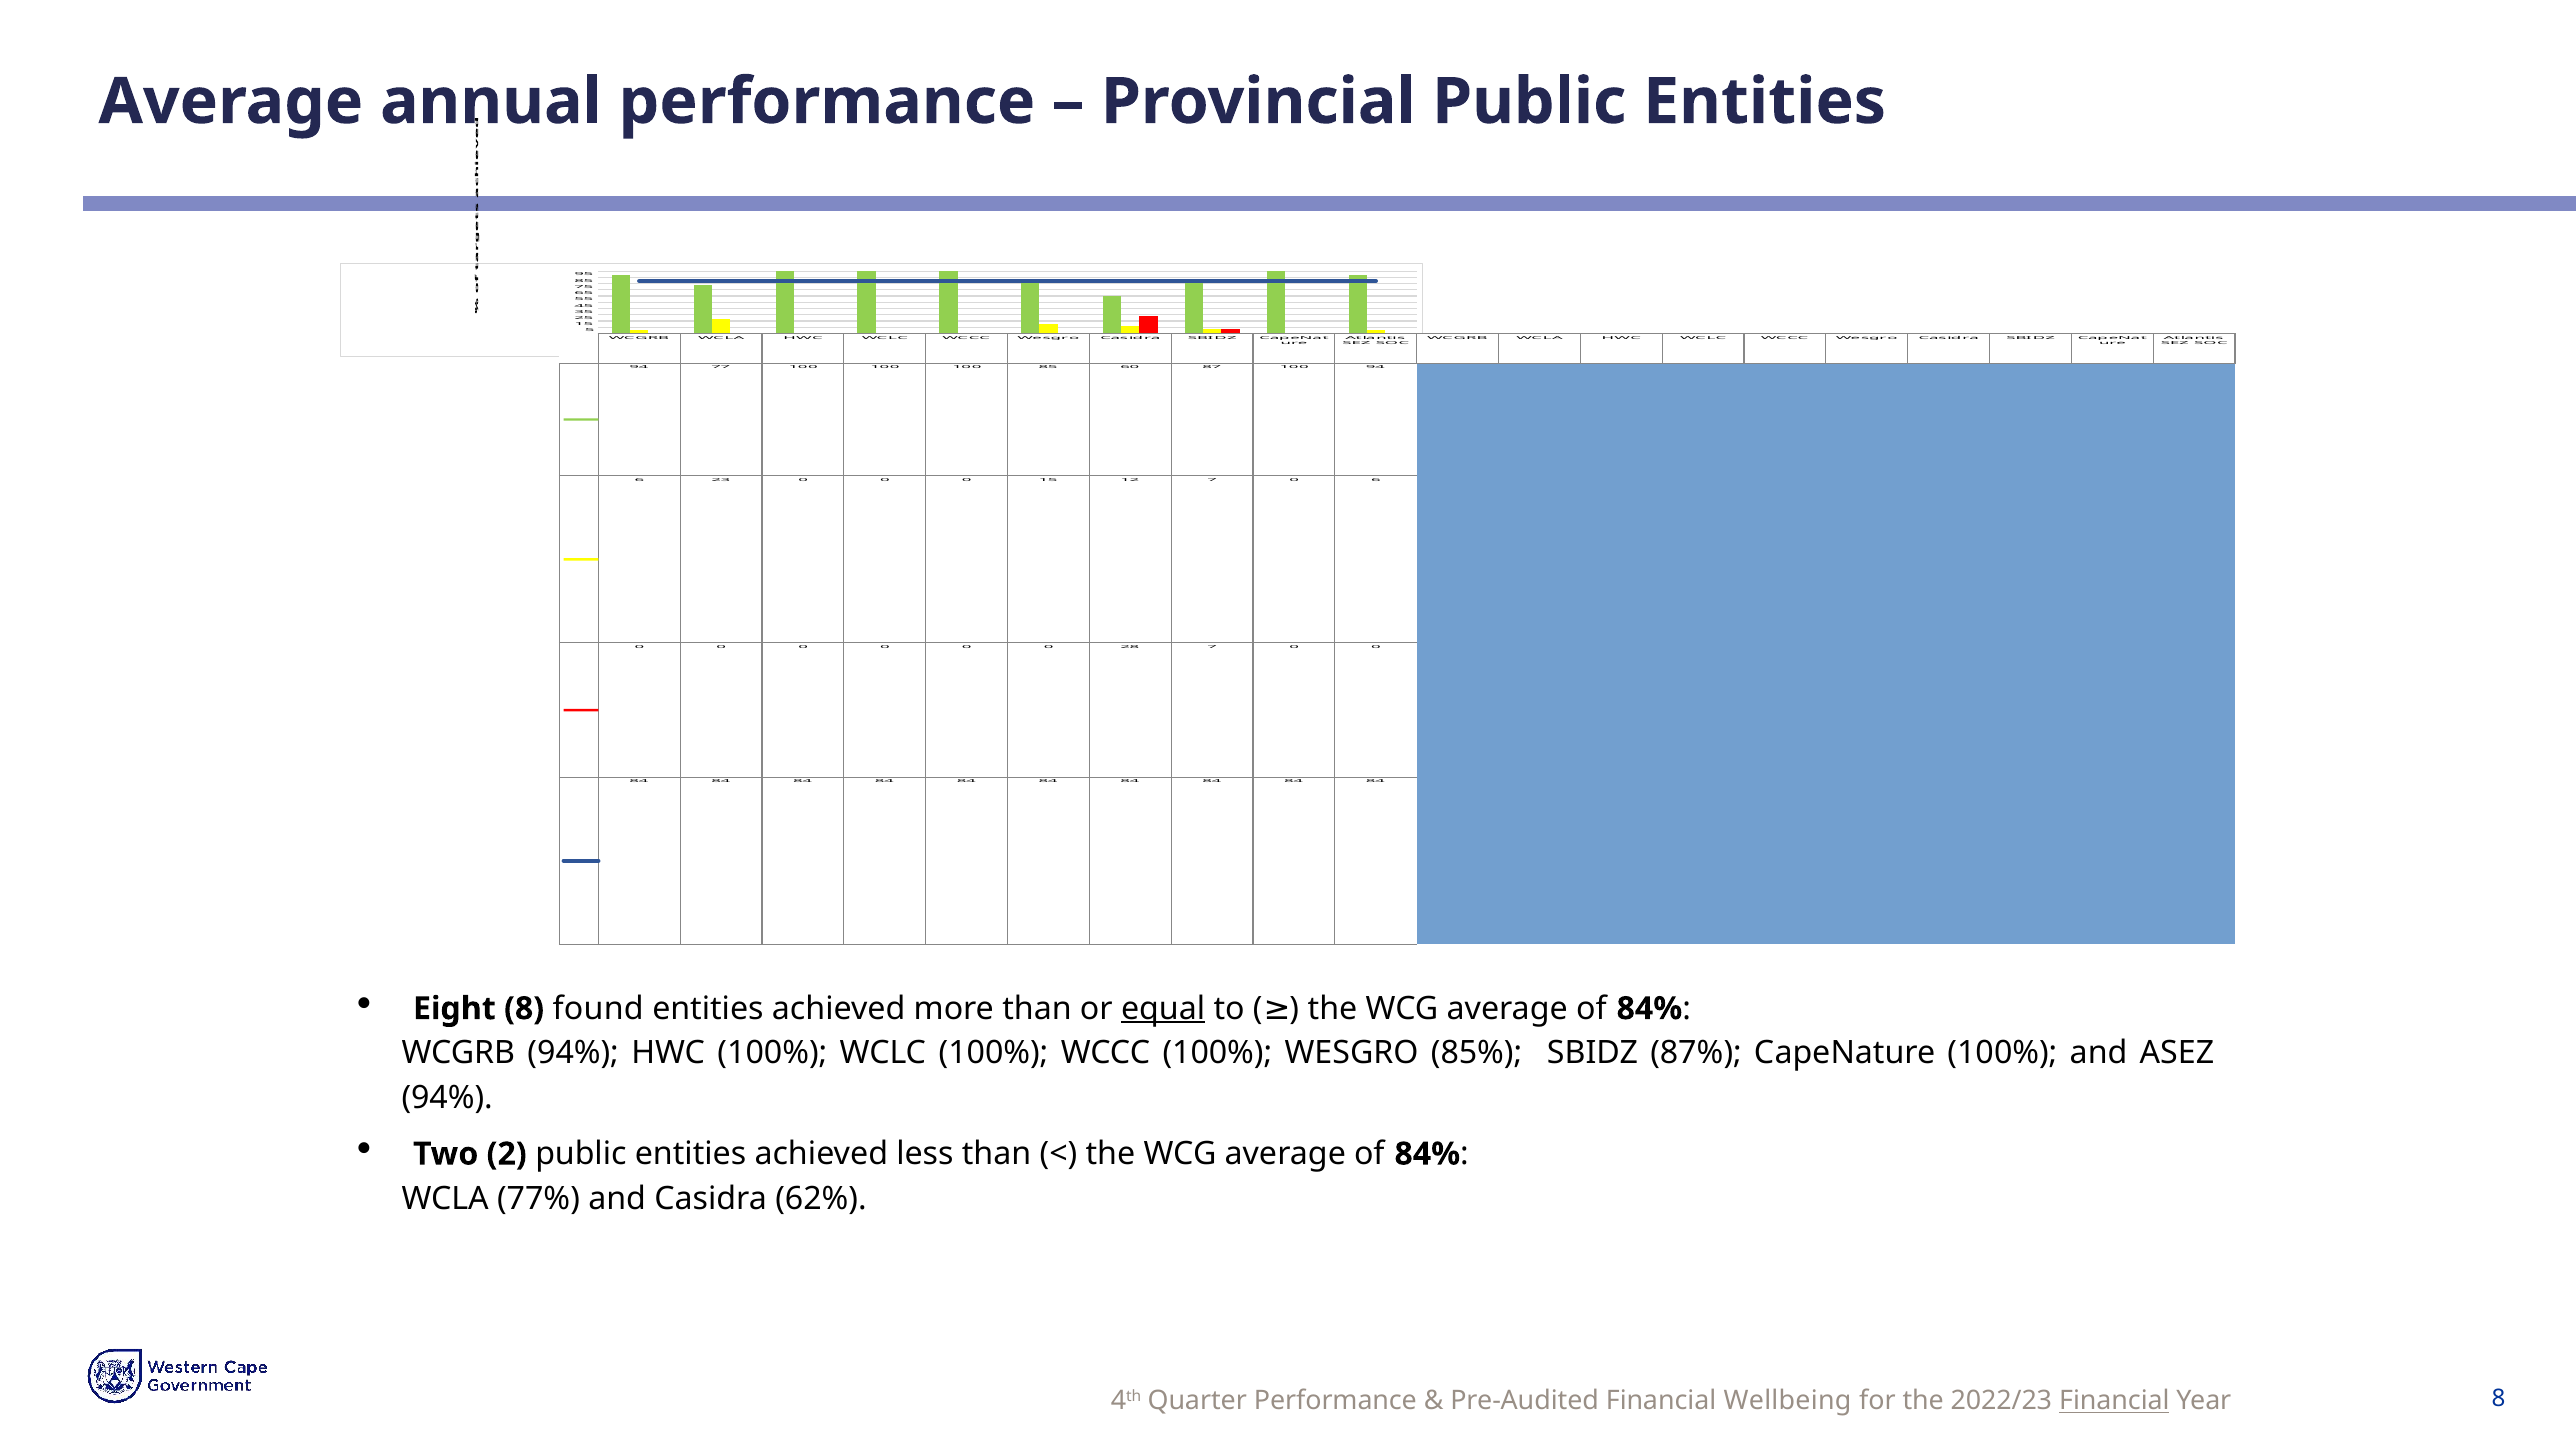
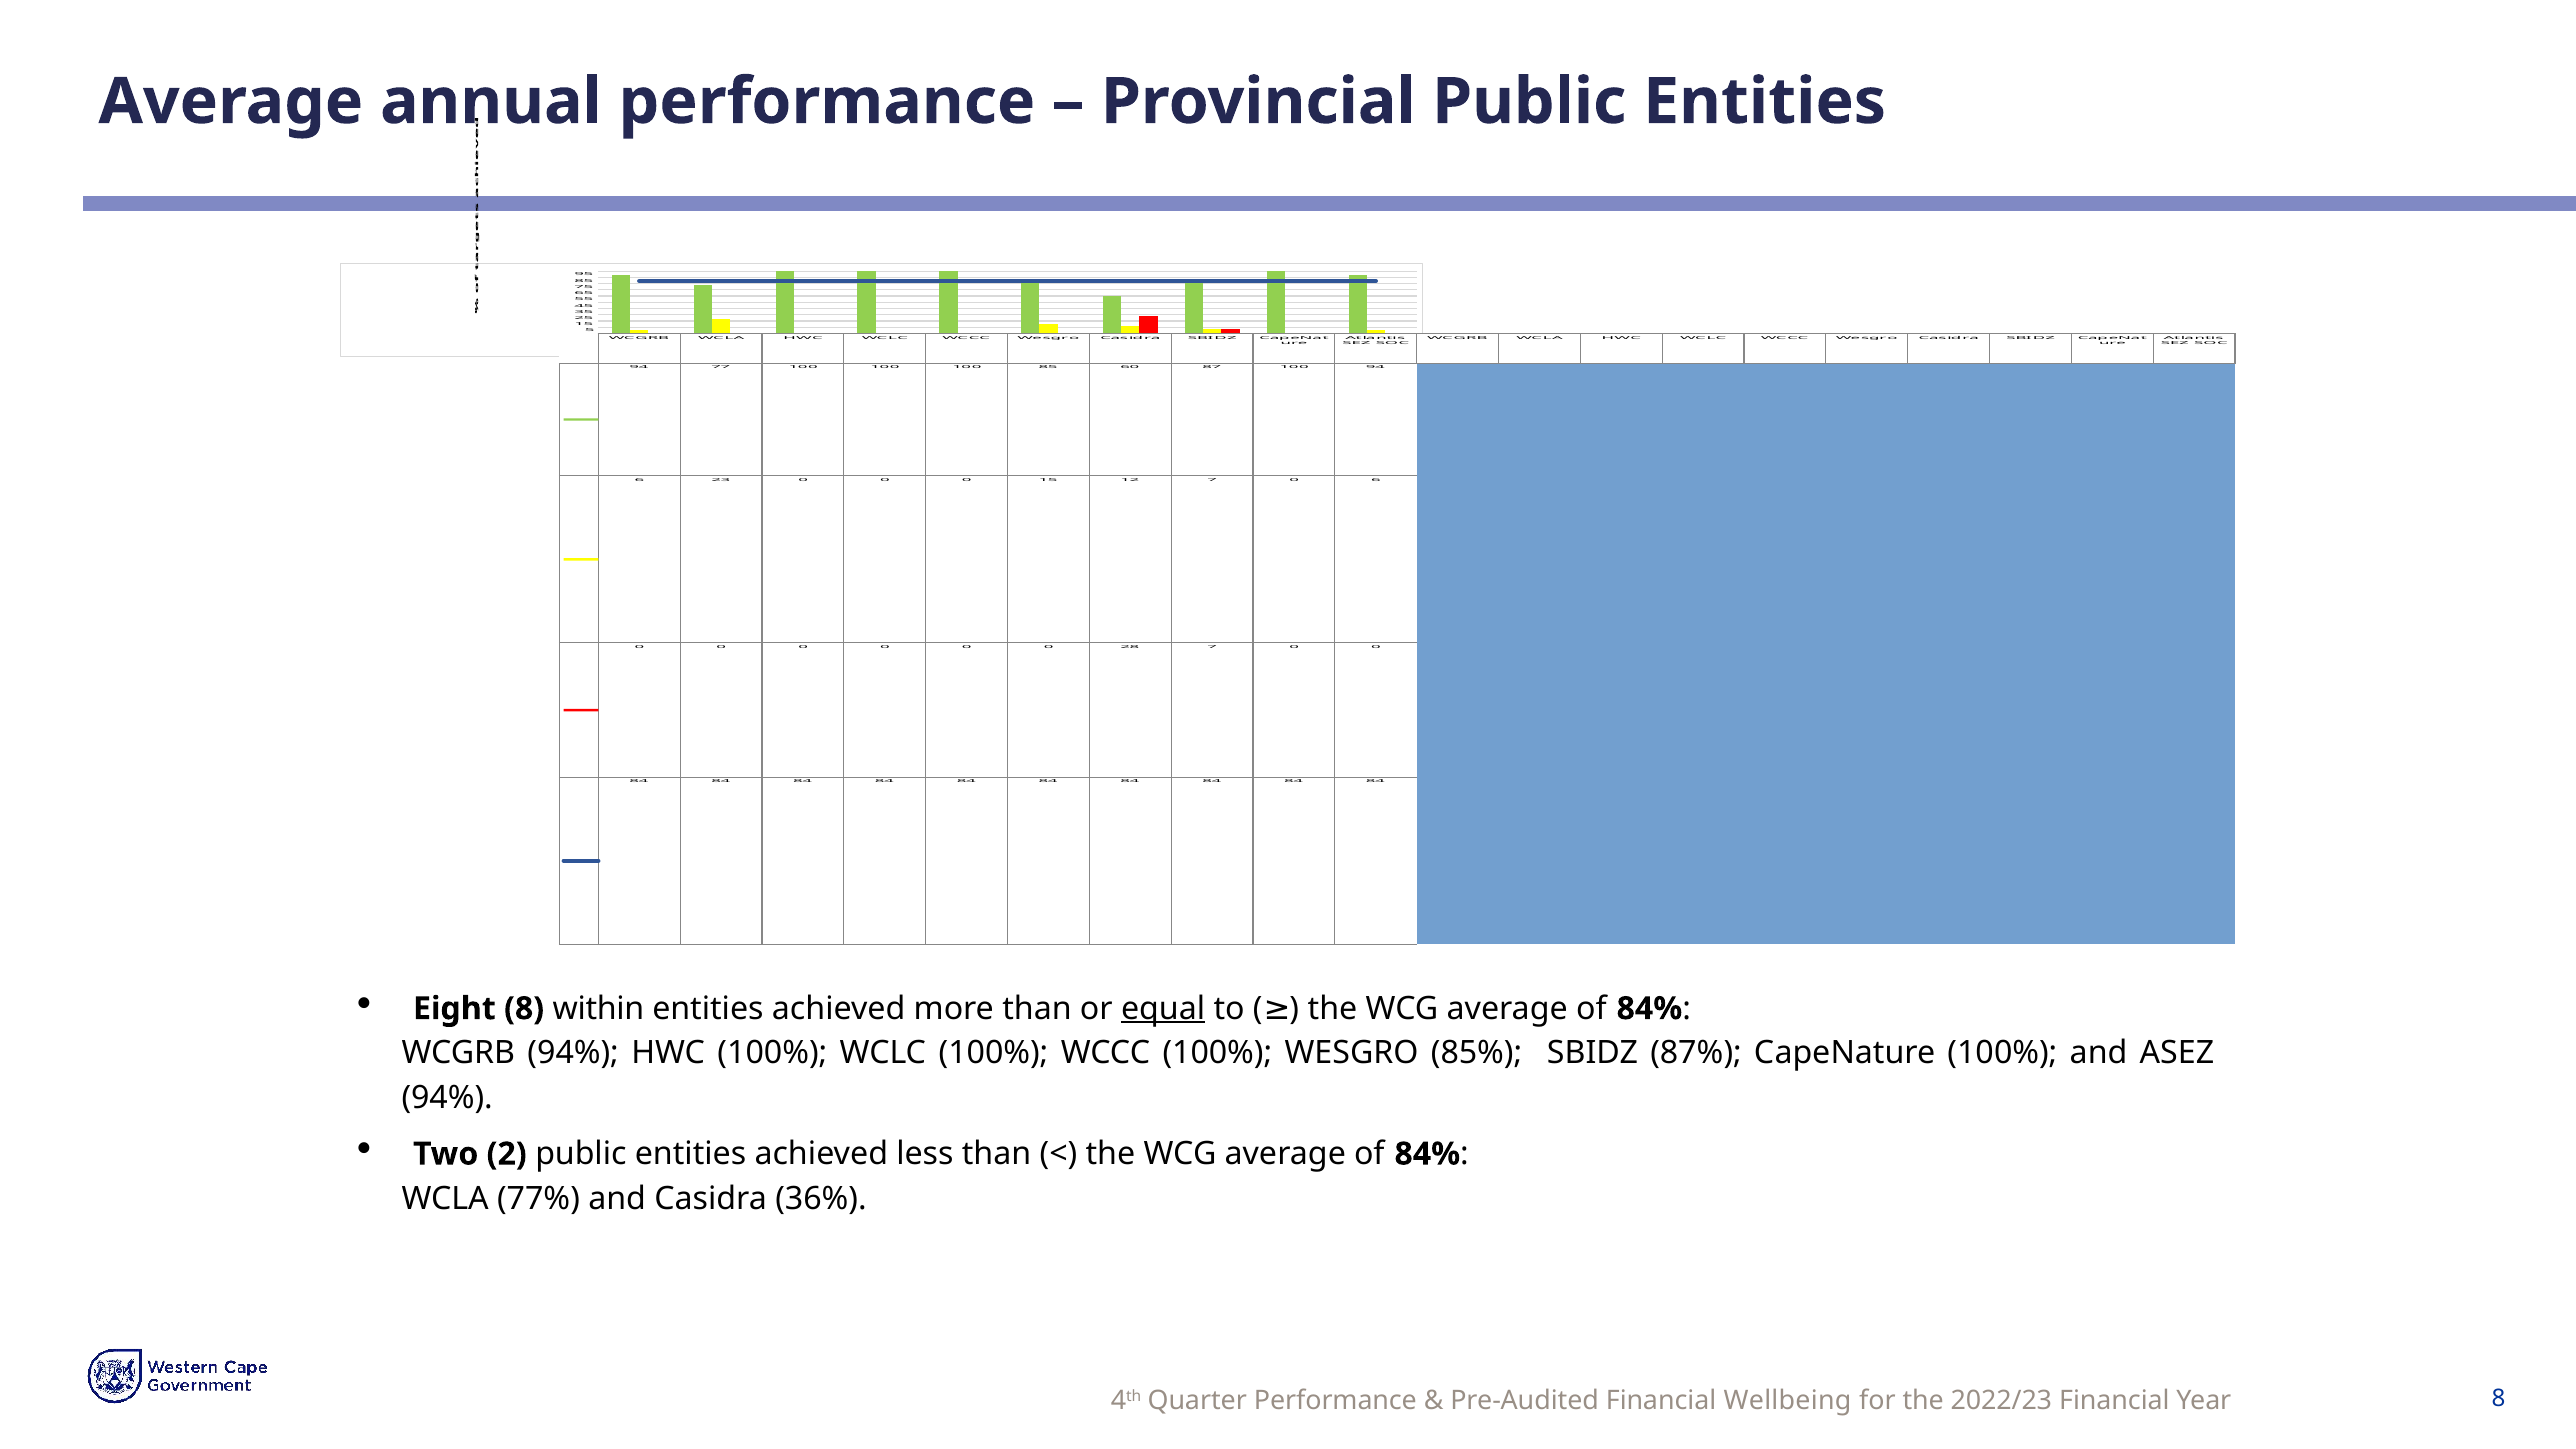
found: found -> within
62%: 62% -> 36%
Financial at (2114, 1401) underline: present -> none
